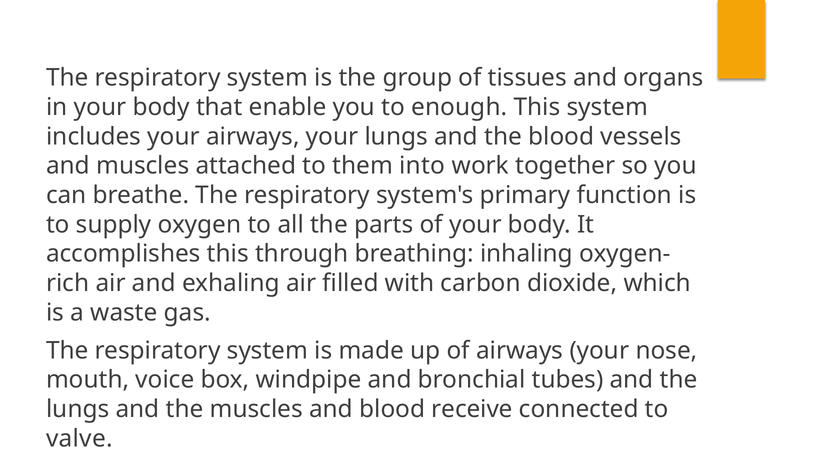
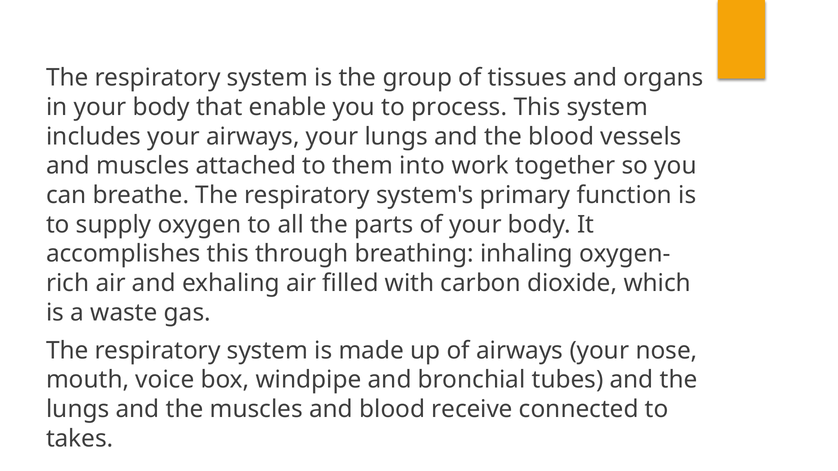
enough: enough -> process
valve: valve -> takes
